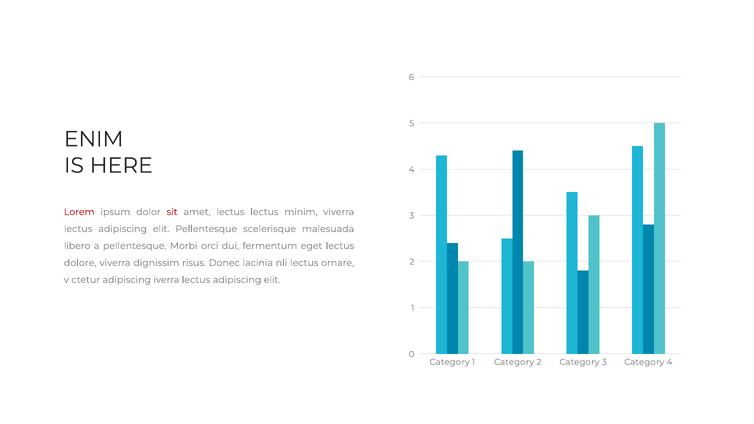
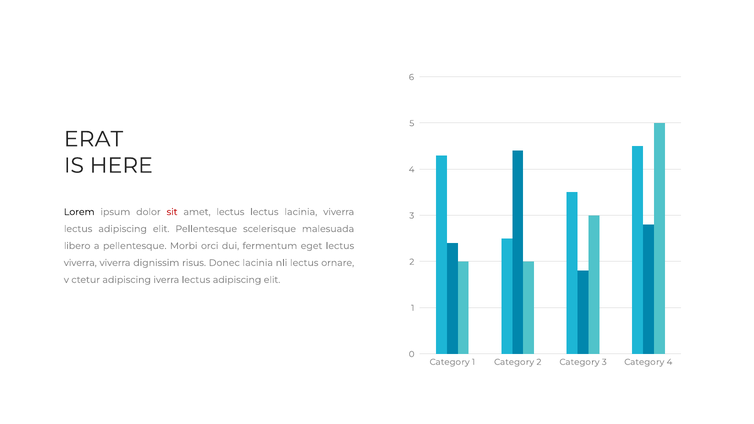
ENIM: ENIM -> ERAT
Lorem colour: red -> black
lectus minim: minim -> lacinia
dolore at (80, 263): dolore -> viverra
